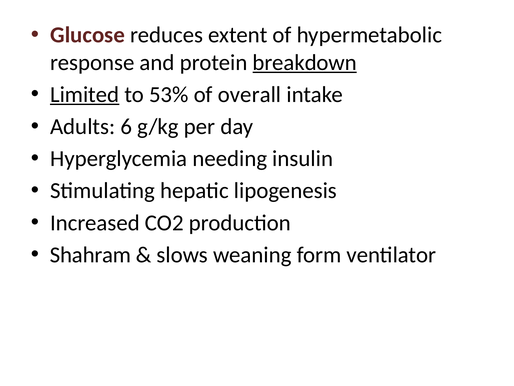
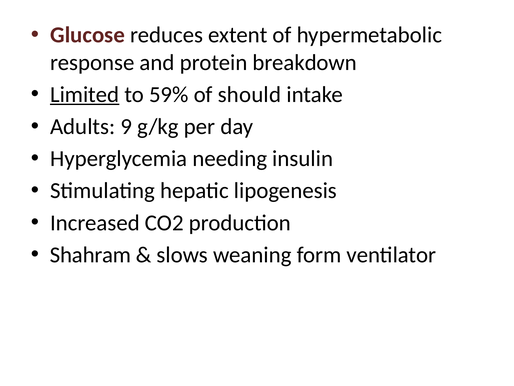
breakdown underline: present -> none
53%: 53% -> 59%
overall: overall -> should
6: 6 -> 9
